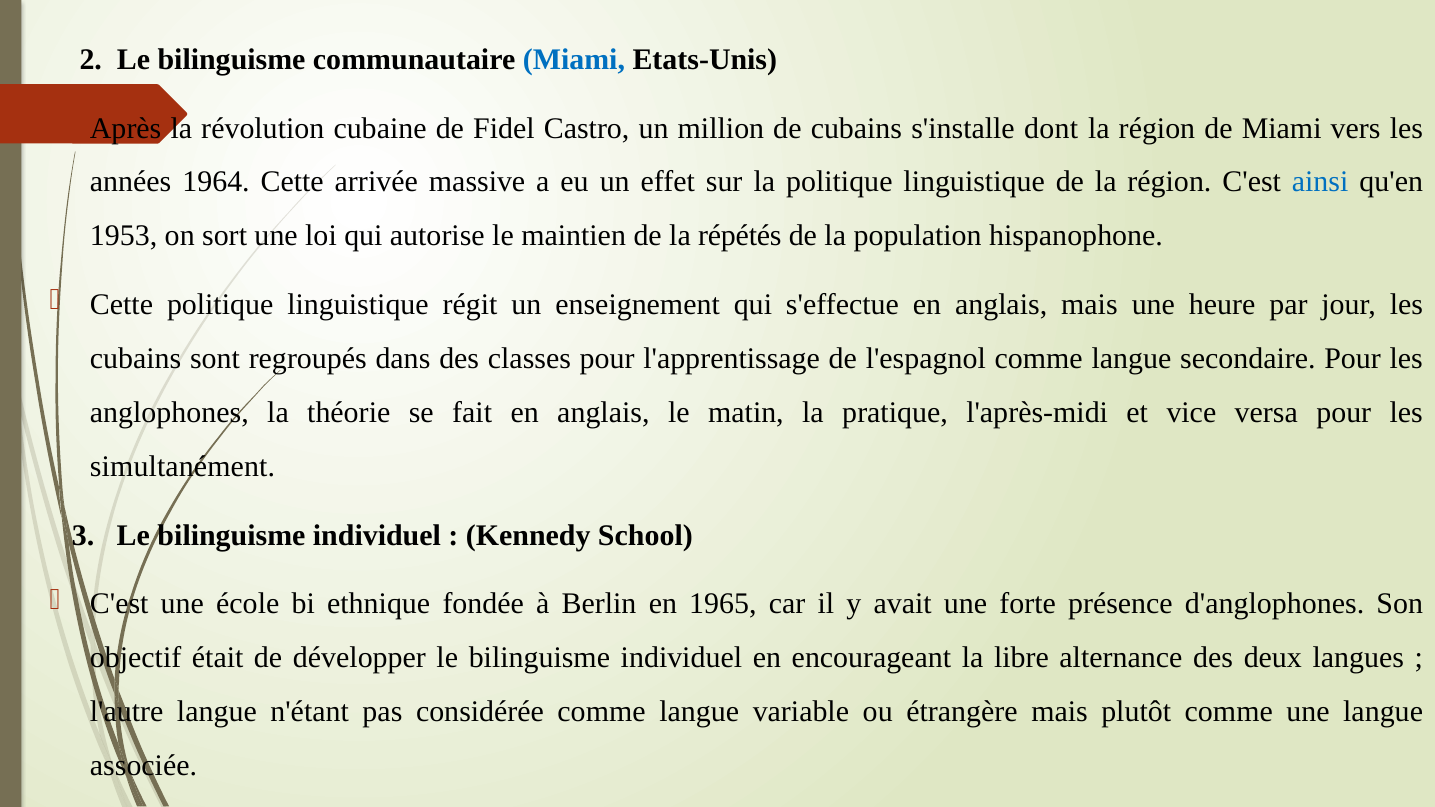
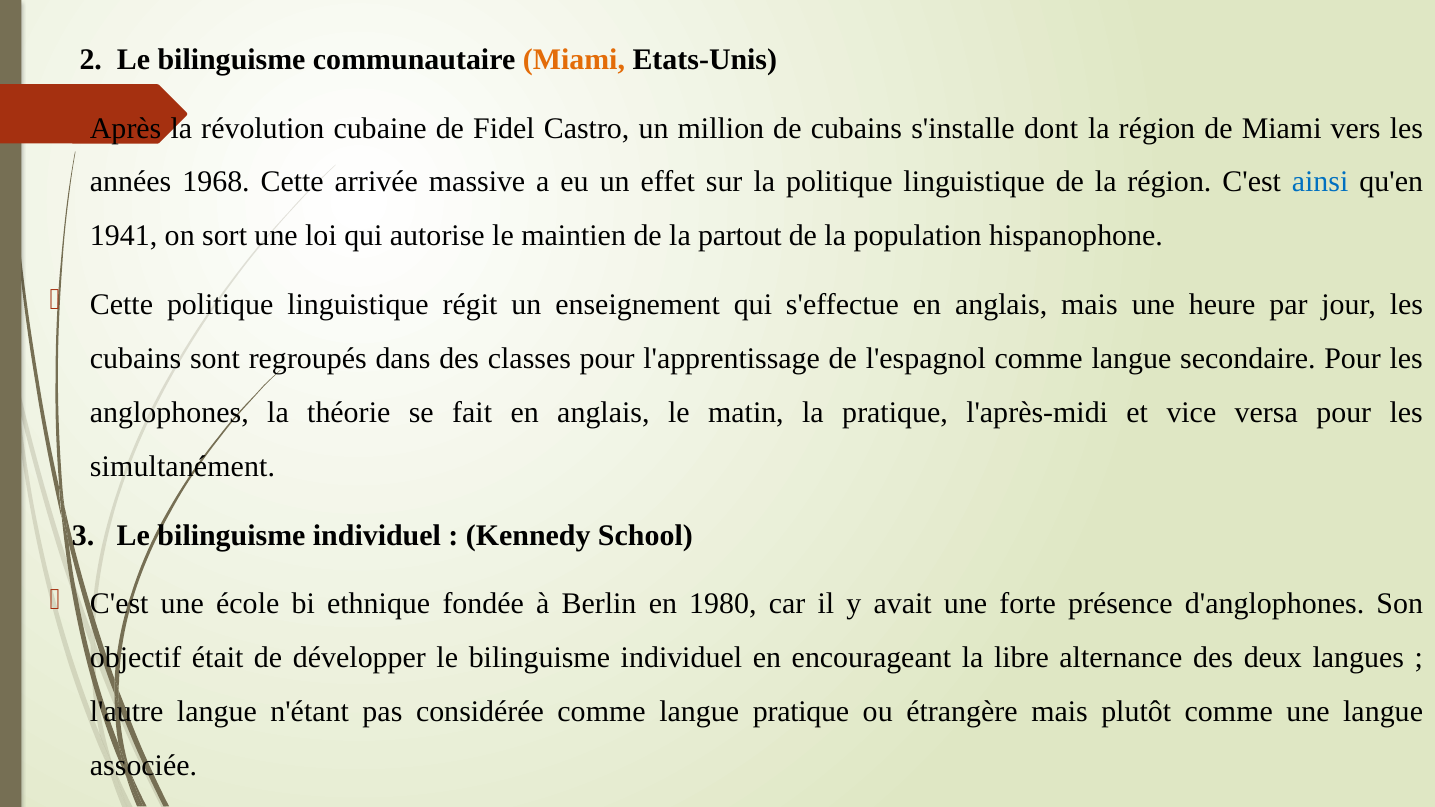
Miami at (574, 59) colour: blue -> orange
1964: 1964 -> 1968
1953: 1953 -> 1941
répétés: répétés -> partout
1965: 1965 -> 1980
langue variable: variable -> pratique
